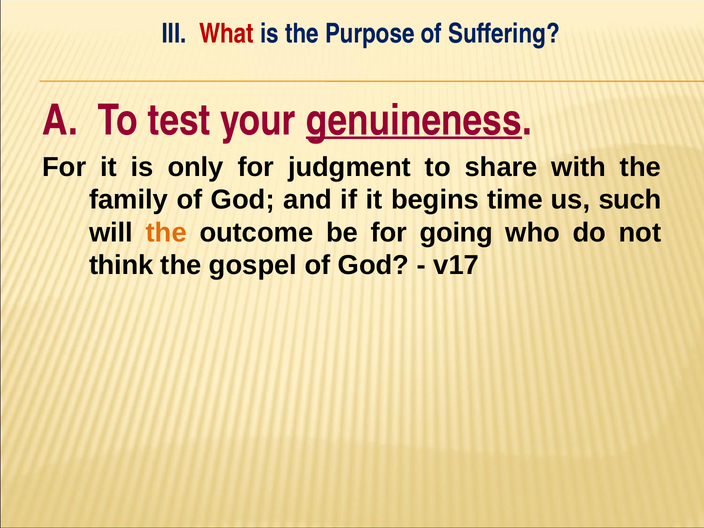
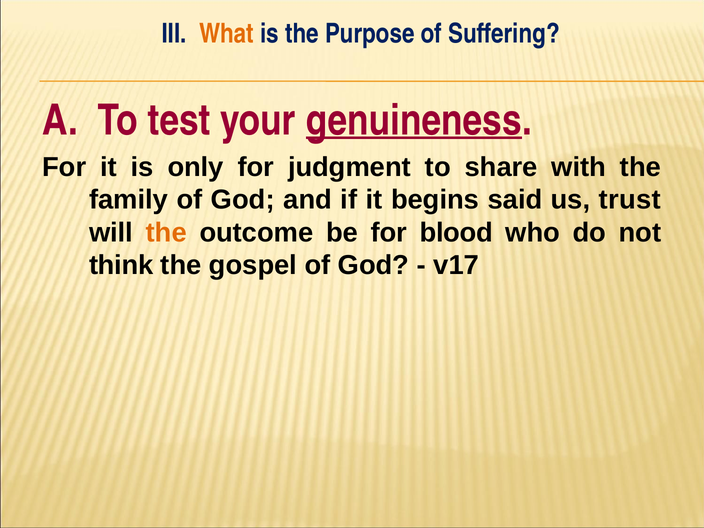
What colour: red -> orange
time: time -> said
such: such -> trust
going: going -> blood
